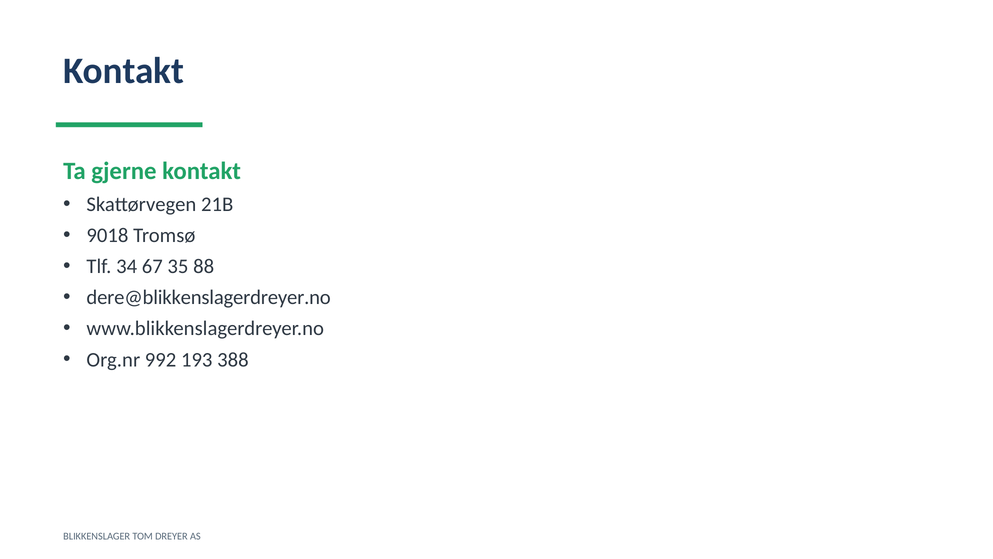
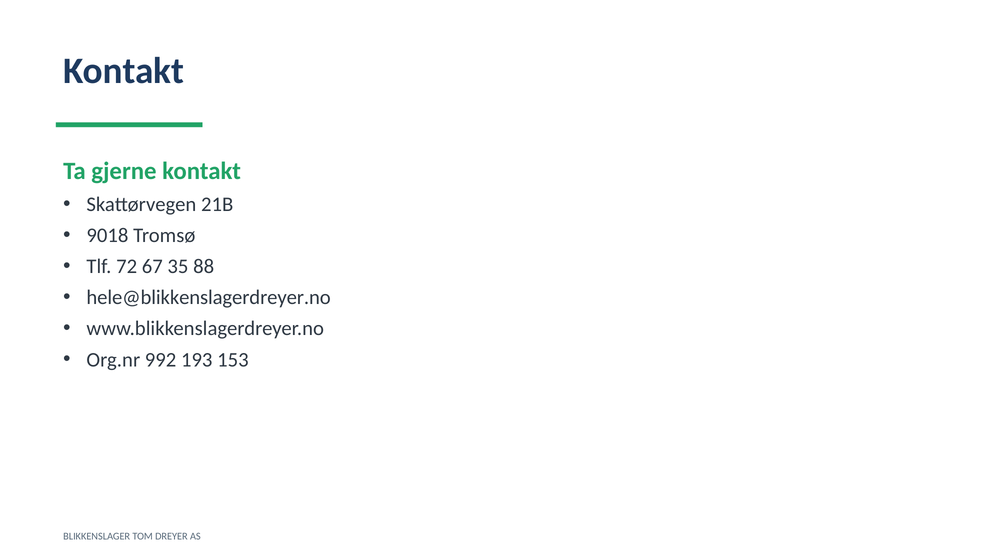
34: 34 -> 72
dere@blikkenslagerdreyer.no: dere@blikkenslagerdreyer.no -> hele@blikkenslagerdreyer.no
388: 388 -> 153
